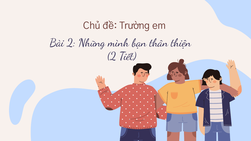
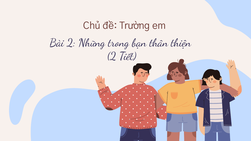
mình: mình -> trong
